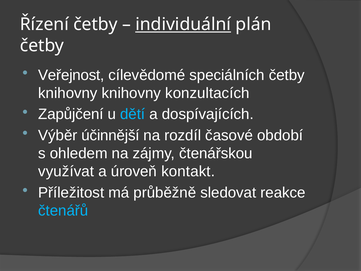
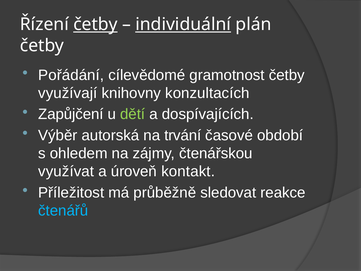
četby at (95, 24) underline: none -> present
Veřejnost: Veřejnost -> Pořádání
speciálních: speciálních -> gramotnost
knihovny at (68, 93): knihovny -> využívají
dětí colour: light blue -> light green
účinnější: účinnější -> autorská
rozdíl: rozdíl -> trvání
